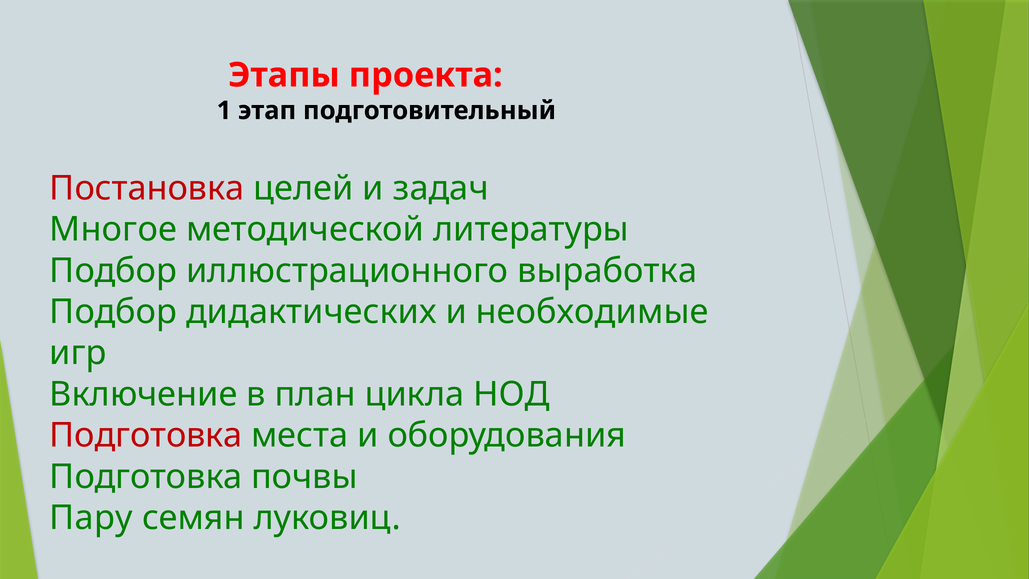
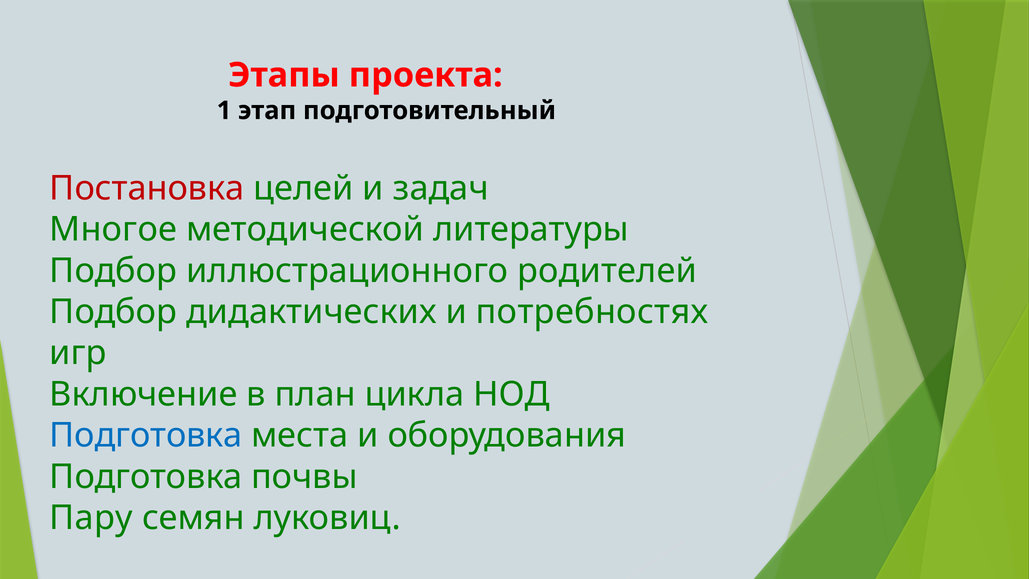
выработка: выработка -> родителей
необходимые: необходимые -> потребностях
Подготовка at (146, 435) colour: red -> blue
